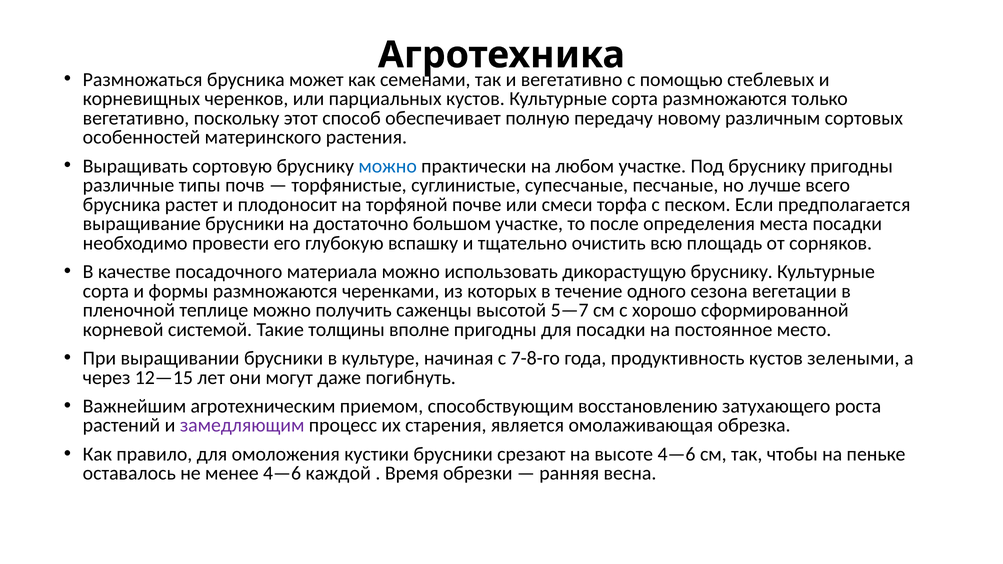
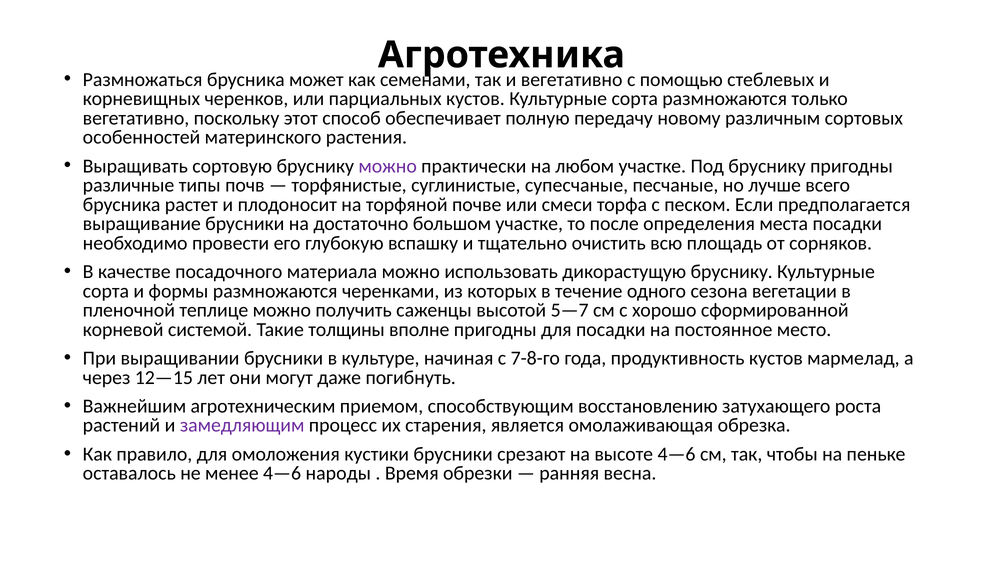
можно at (388, 166) colour: blue -> purple
зелеными: зелеными -> мармелад
каждой: каждой -> народы
